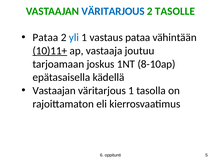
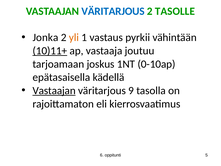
Pataa at (45, 37): Pataa -> Jonka
yli colour: blue -> orange
vastaus pataa: pataa -> pyrkii
8-10ap: 8-10ap -> 0-10ap
Vastaajan at (54, 90) underline: none -> present
väritarjous 1: 1 -> 9
